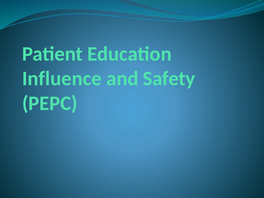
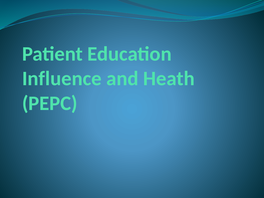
Safety: Safety -> Heath
